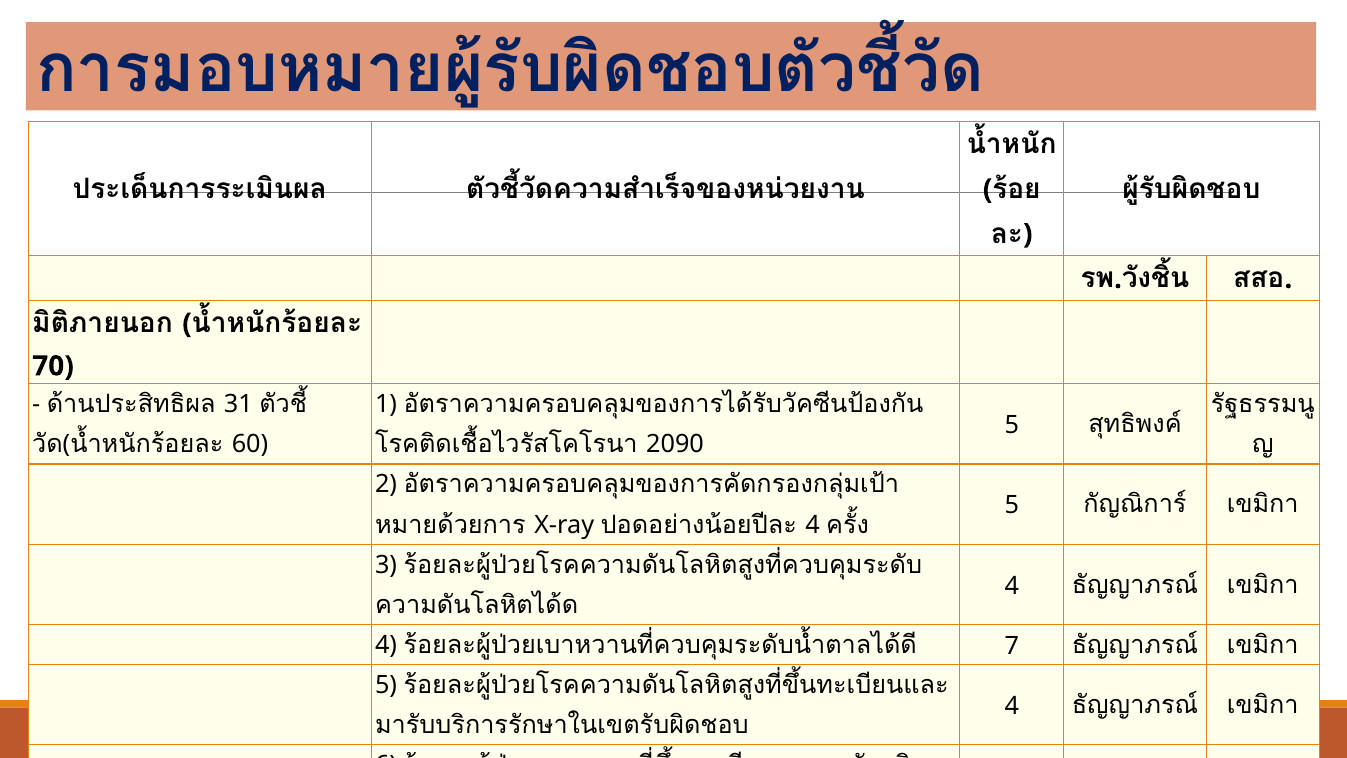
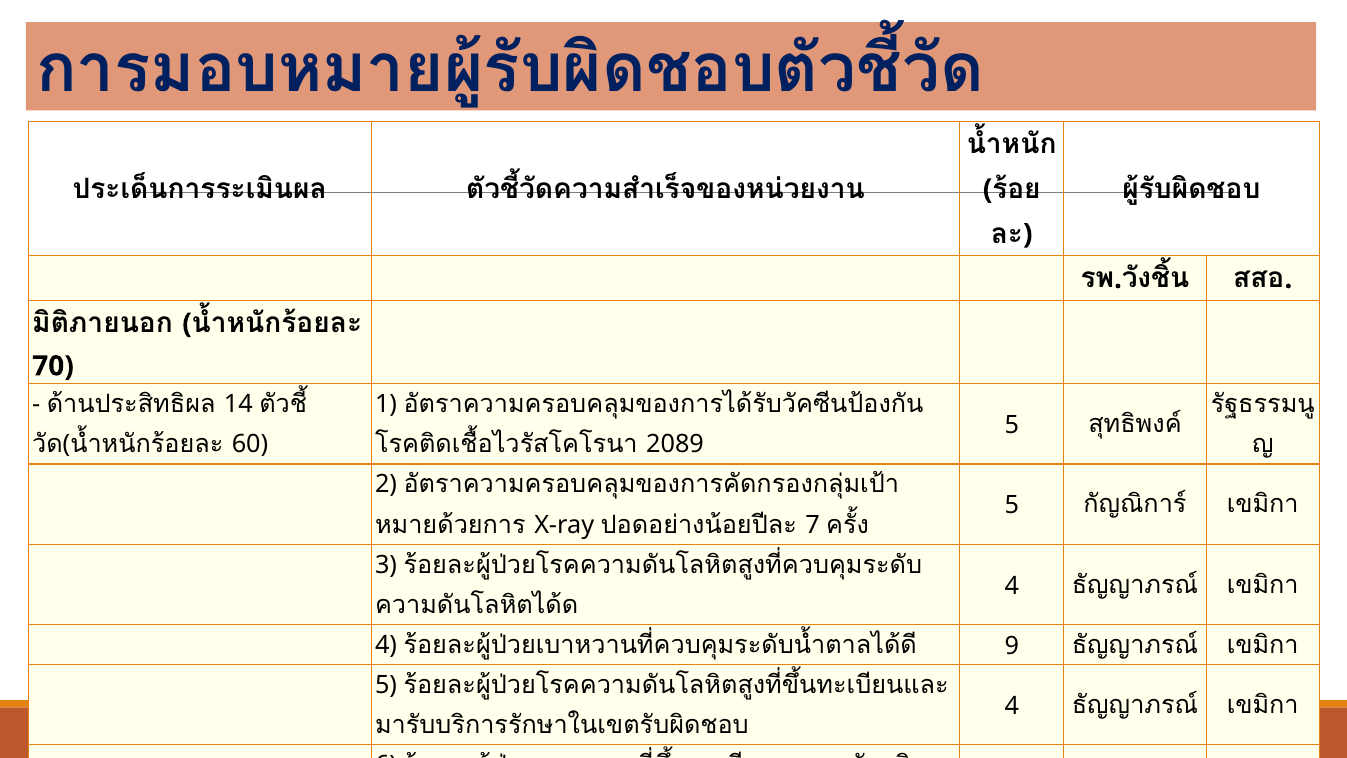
31: 31 -> 14
2090: 2090 -> 2089
4 at (813, 524): 4 -> 7
7 at (1012, 646): 7 -> 9
